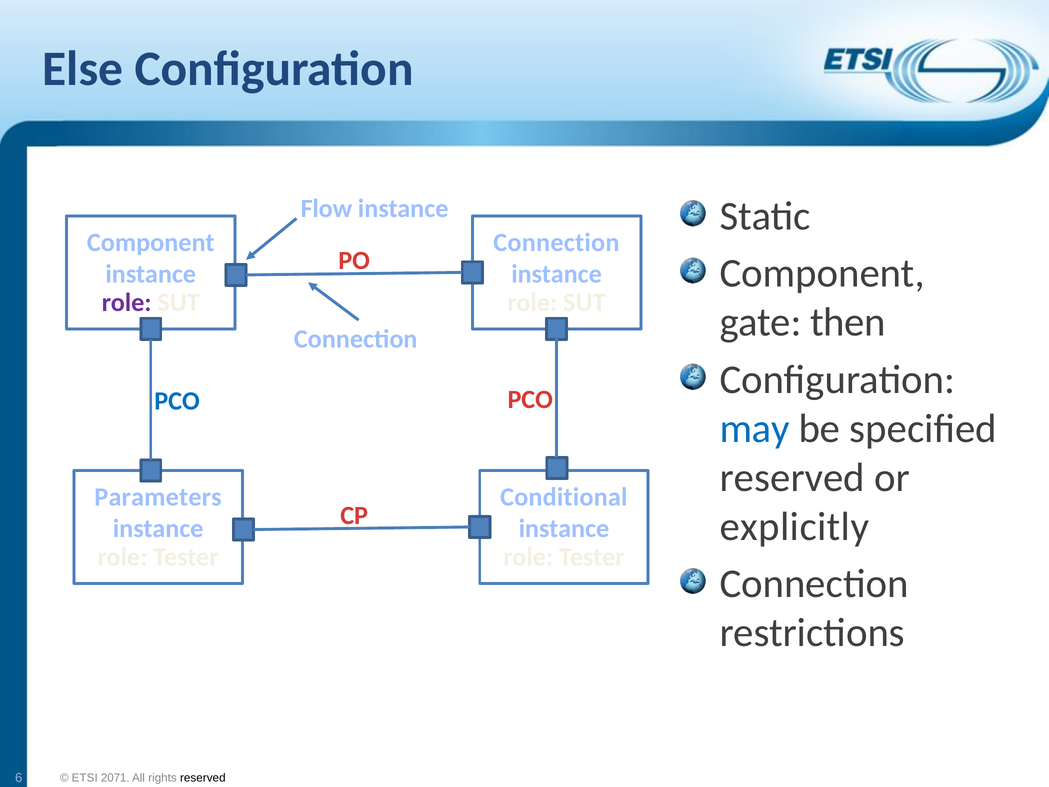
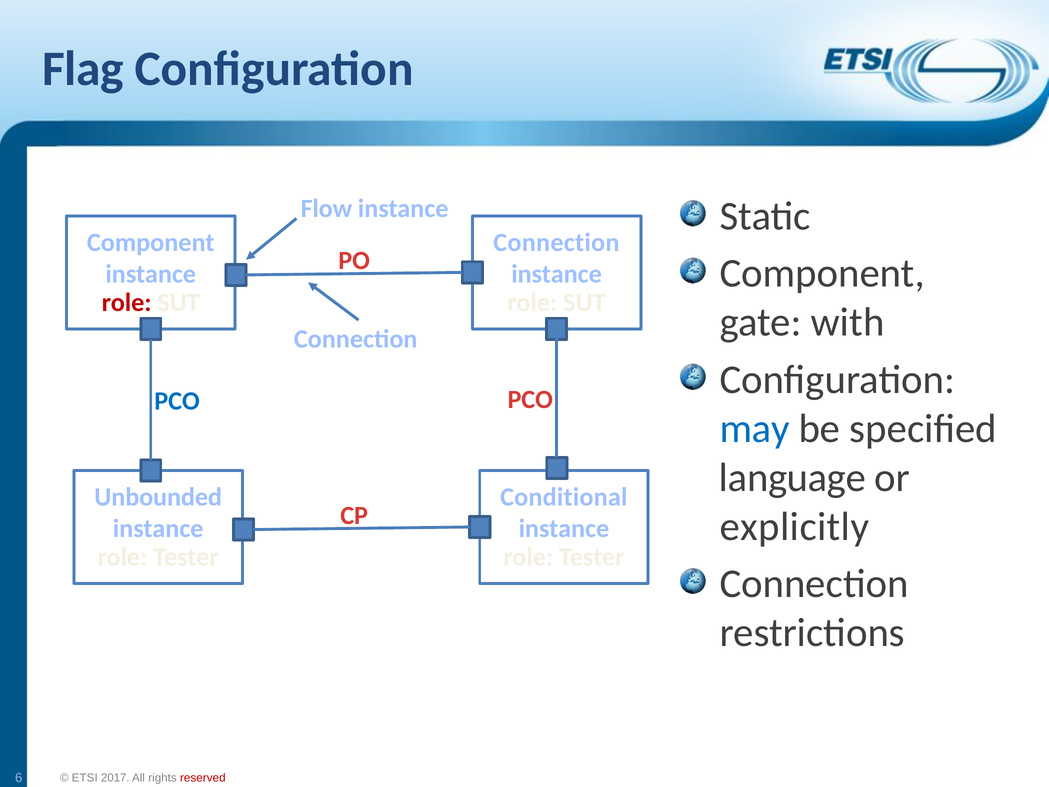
Else: Else -> Flag
role at (127, 303) colour: purple -> red
then: then -> with
reserved at (792, 477): reserved -> language
Parameters: Parameters -> Unbounded
2071: 2071 -> 2017
reserved at (203, 777) colour: black -> red
